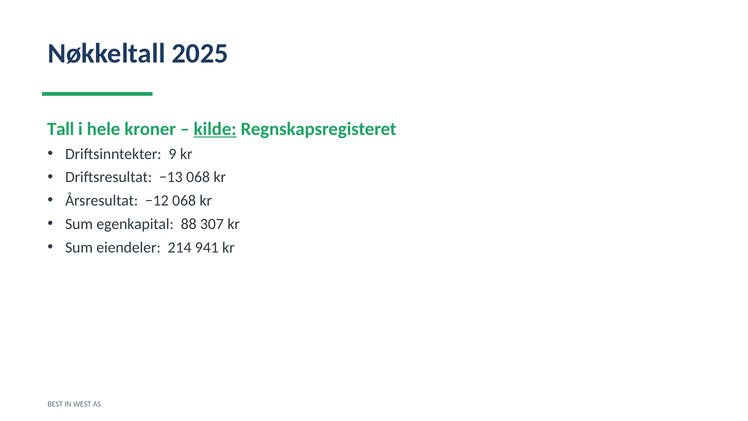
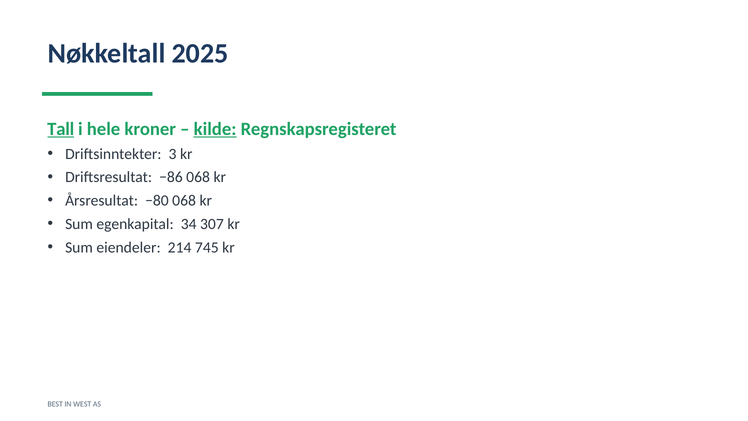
Tall underline: none -> present
9: 9 -> 3
−13: −13 -> −86
−12: −12 -> −80
88: 88 -> 34
941: 941 -> 745
